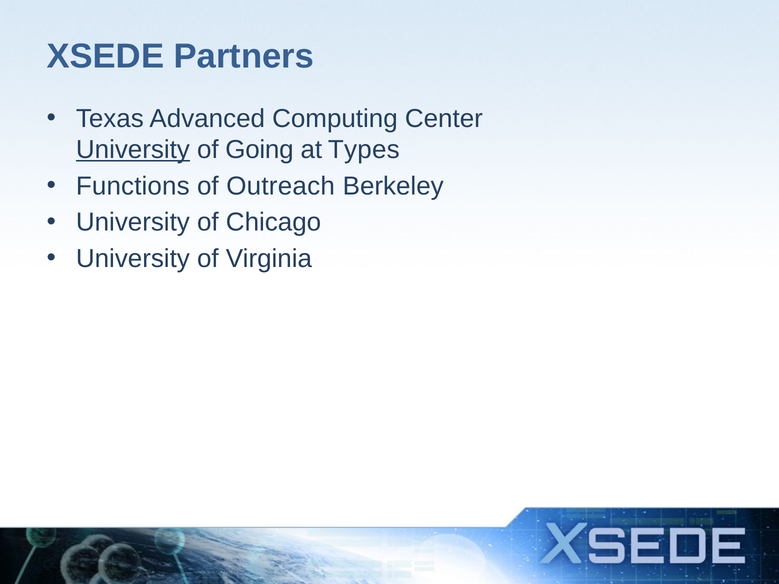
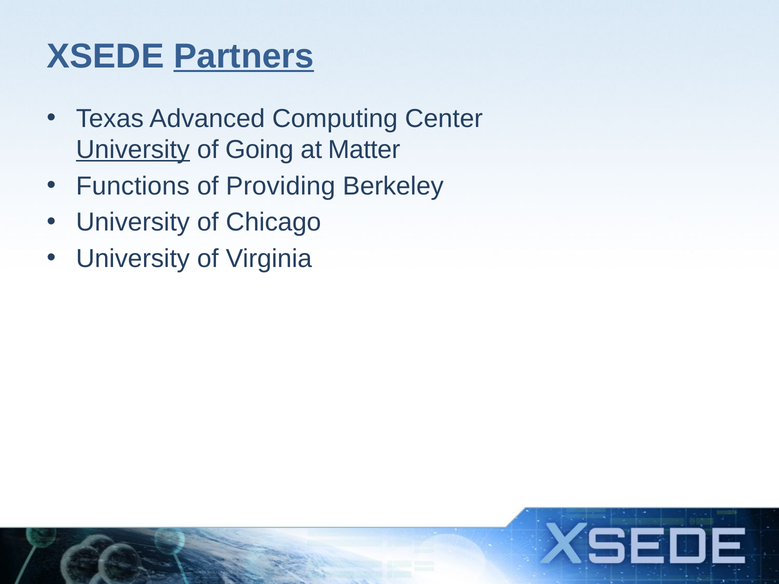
Partners underline: none -> present
Types: Types -> Matter
Outreach: Outreach -> Providing
